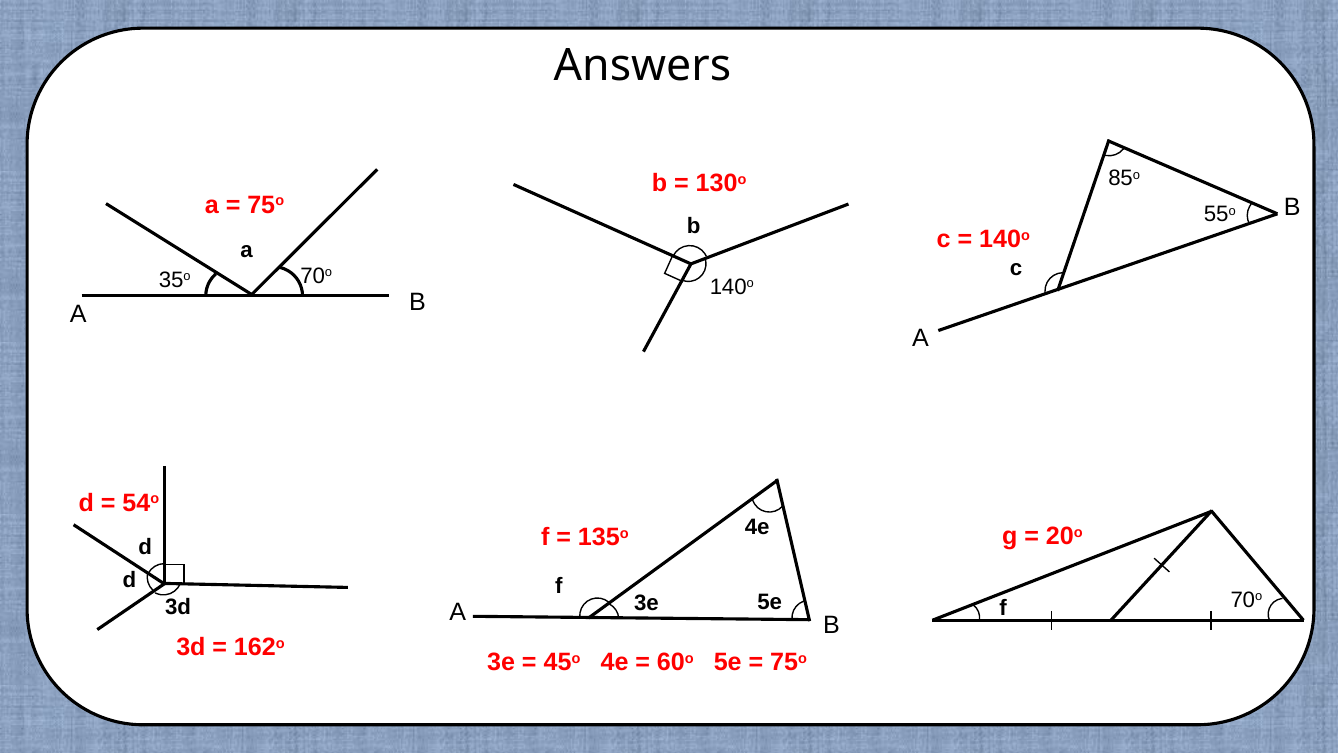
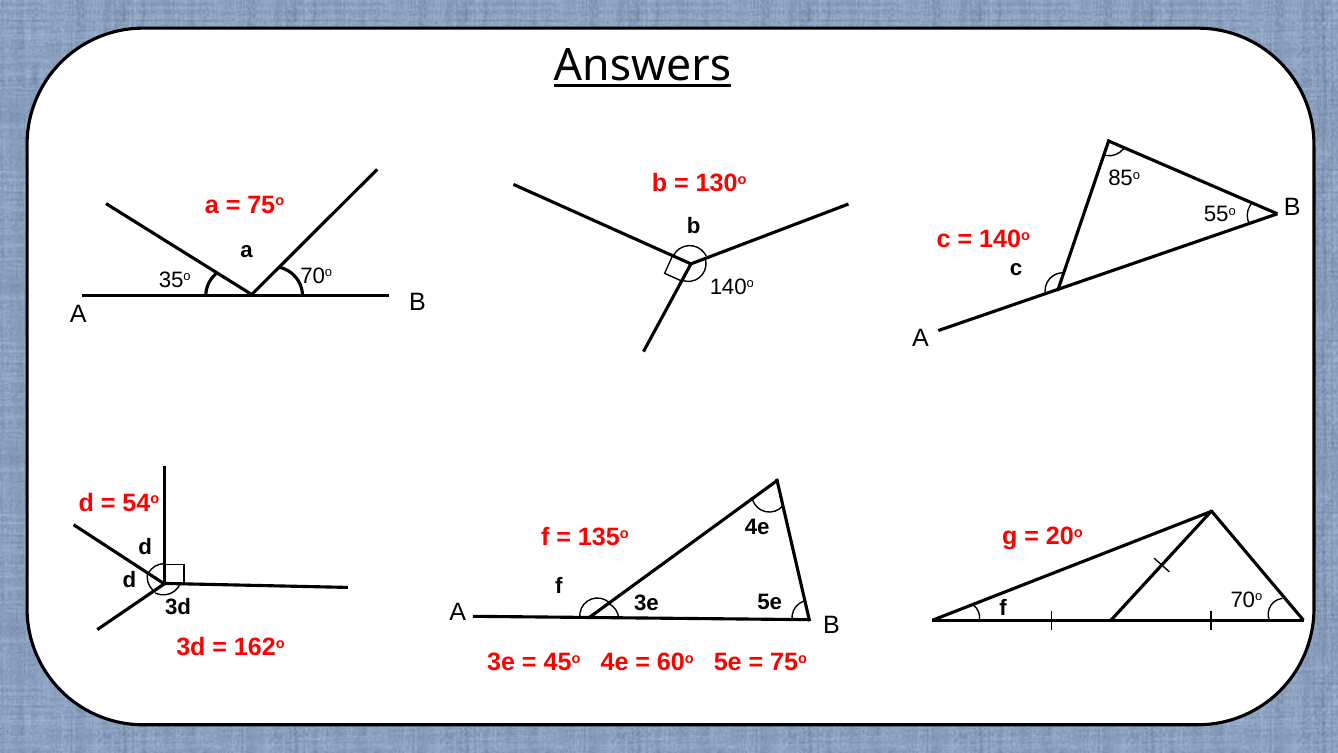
Answers underline: none -> present
